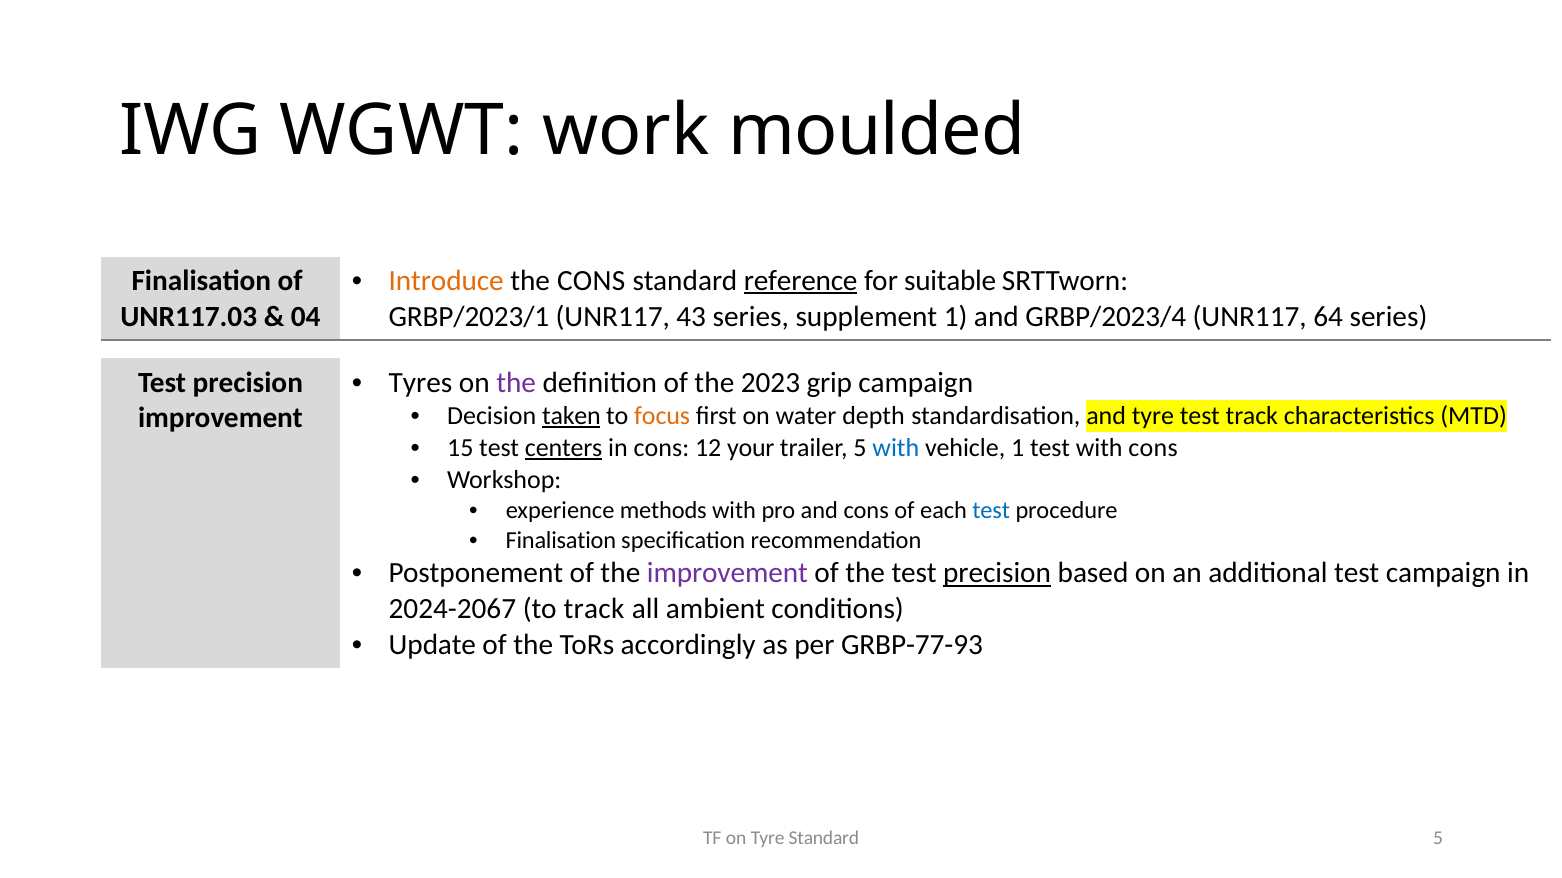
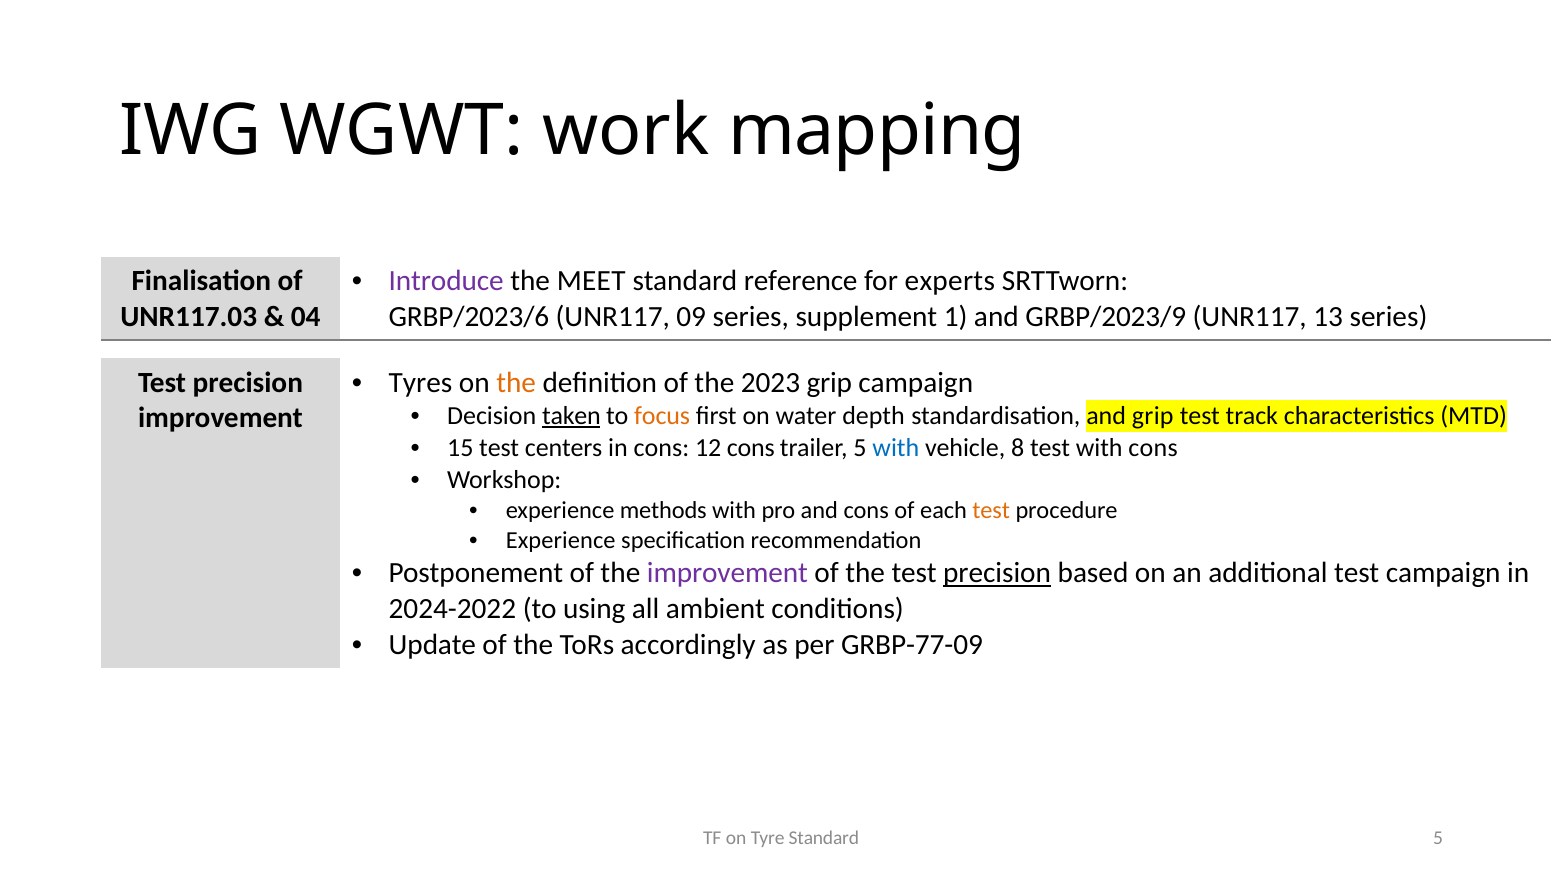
moulded: moulded -> mapping
Introduce colour: orange -> purple
the CONS: CONS -> MEET
reference underline: present -> none
suitable: suitable -> experts
GRBP/2023/1: GRBP/2023/1 -> GRBP/2023/6
43: 43 -> 09
GRBP/2023/4: GRBP/2023/4 -> GRBP/2023/9
64: 64 -> 13
the at (516, 383) colour: purple -> orange
and tyre: tyre -> grip
centers underline: present -> none
12 your: your -> cons
vehicle 1: 1 -> 8
test at (991, 511) colour: blue -> orange
Finalisation at (561, 541): Finalisation -> Experience
2024-2067: 2024-2067 -> 2024-2022
to track: track -> using
GRBP-77-93: GRBP-77-93 -> GRBP-77-09
